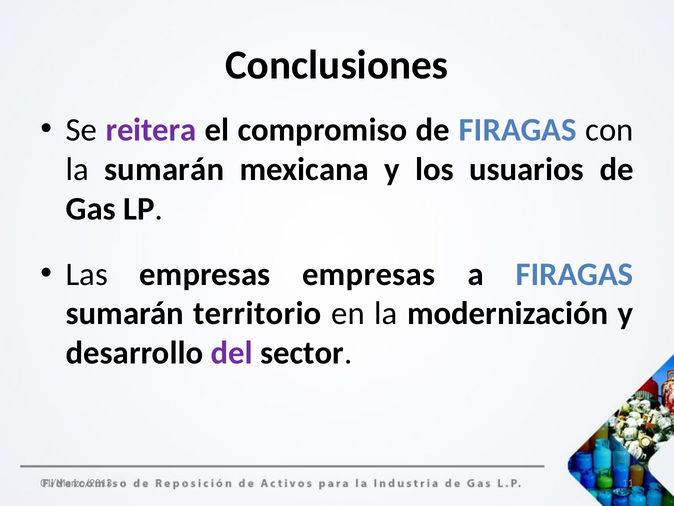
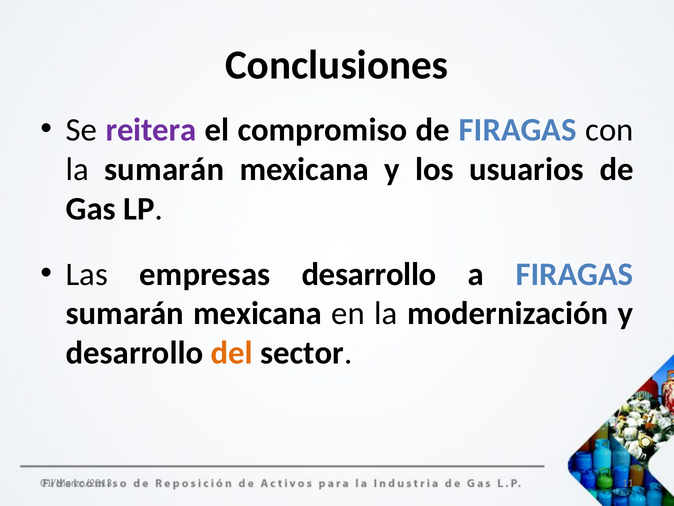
empresas empresas: empresas -> desarrollo
territorio at (257, 313): territorio -> mexicana
del colour: purple -> orange
